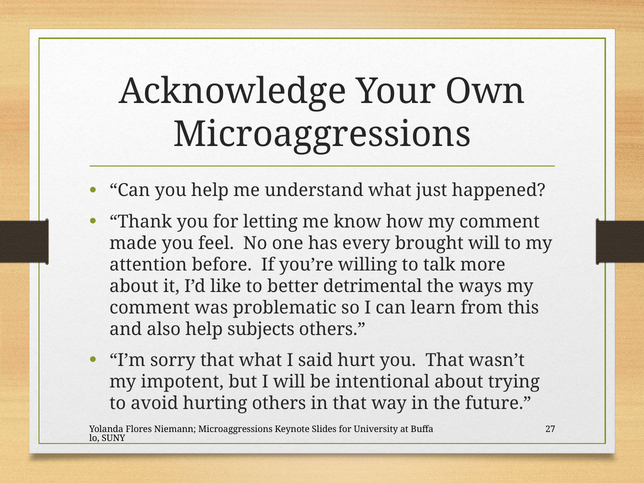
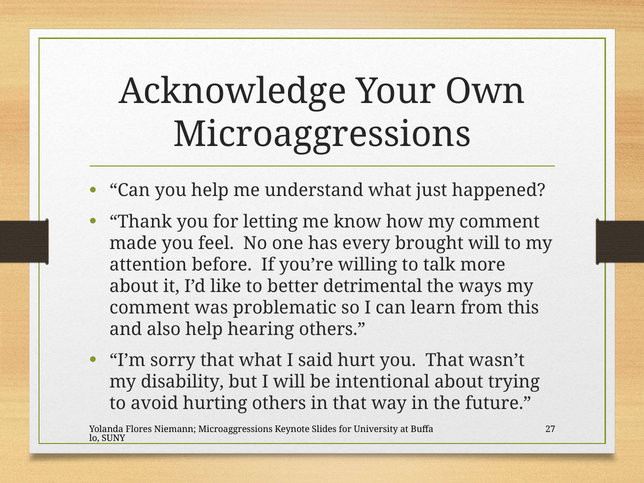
subjects: subjects -> hearing
impotent: impotent -> disability
